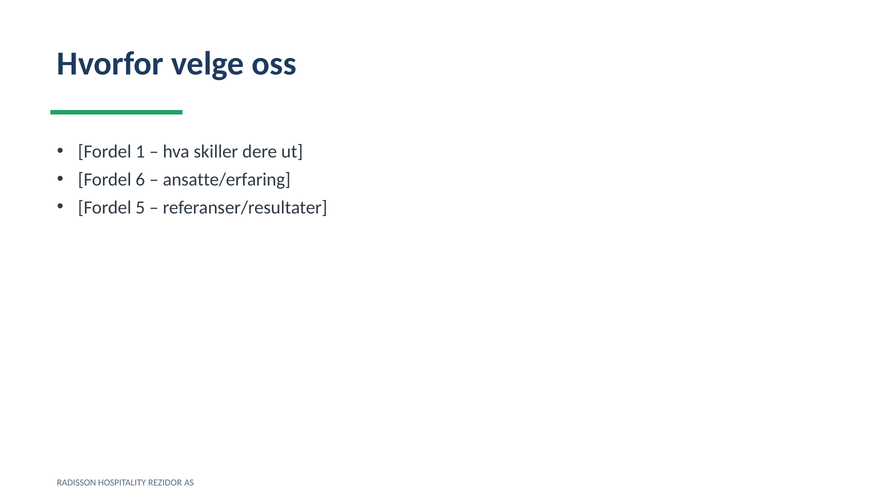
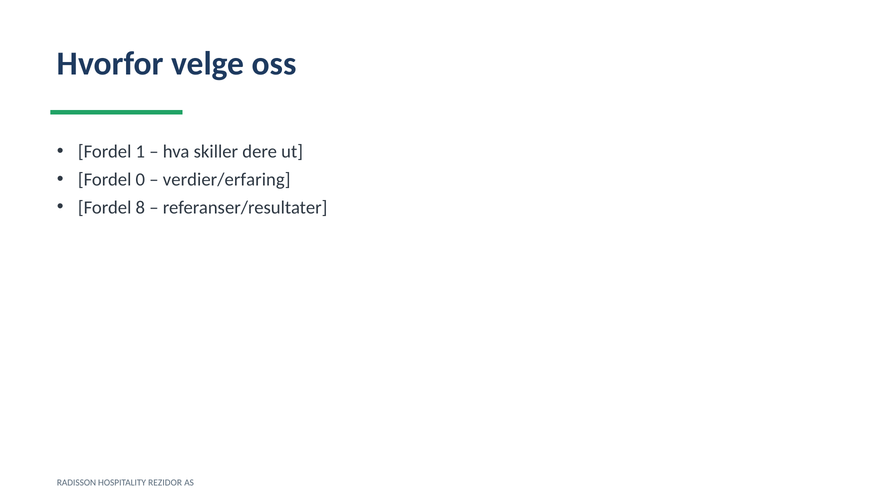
6: 6 -> 0
ansatte/erfaring: ansatte/erfaring -> verdier/erfaring
5: 5 -> 8
